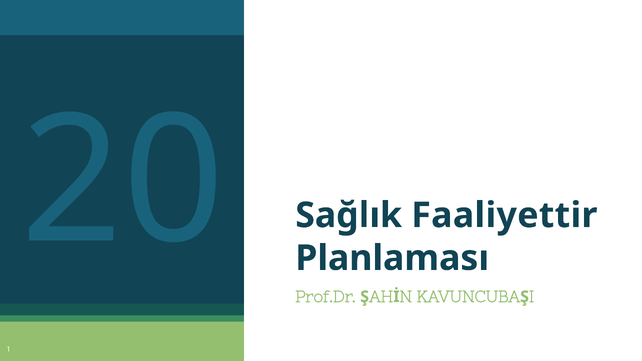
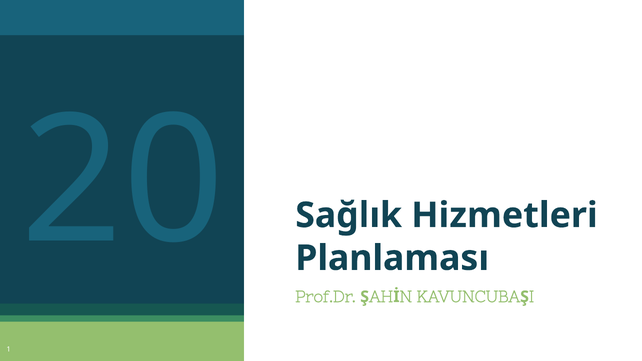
Faaliyettir: Faaliyettir -> Hizmetleri
